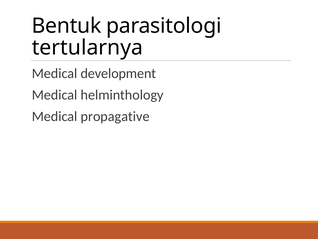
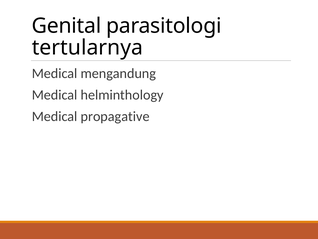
Bentuk: Bentuk -> Genital
development: development -> mengandung
